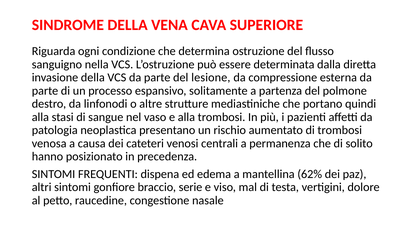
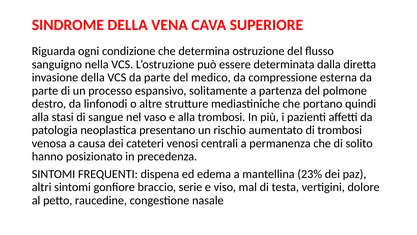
lesione: lesione -> medico
62%: 62% -> 23%
